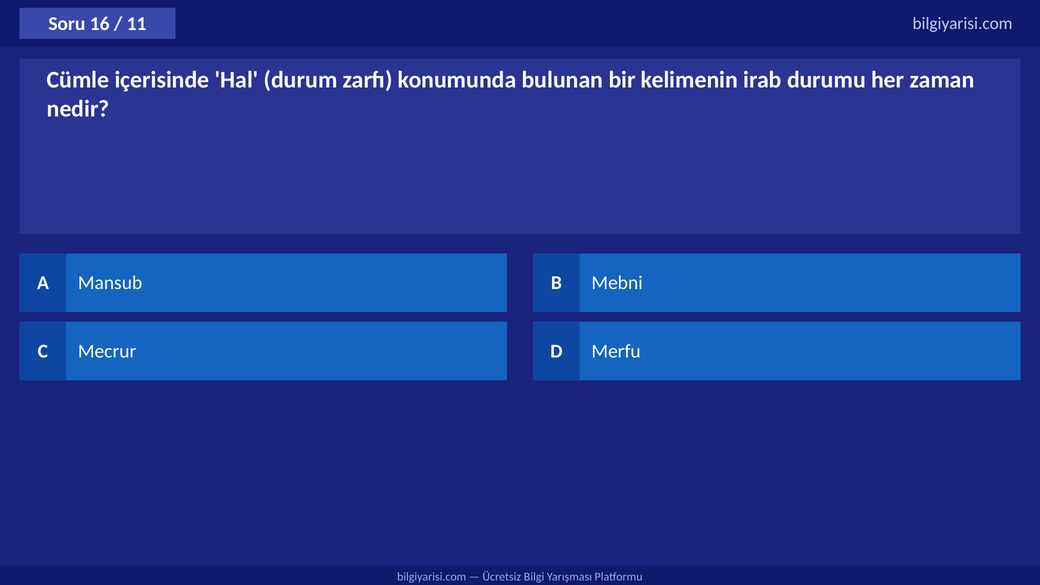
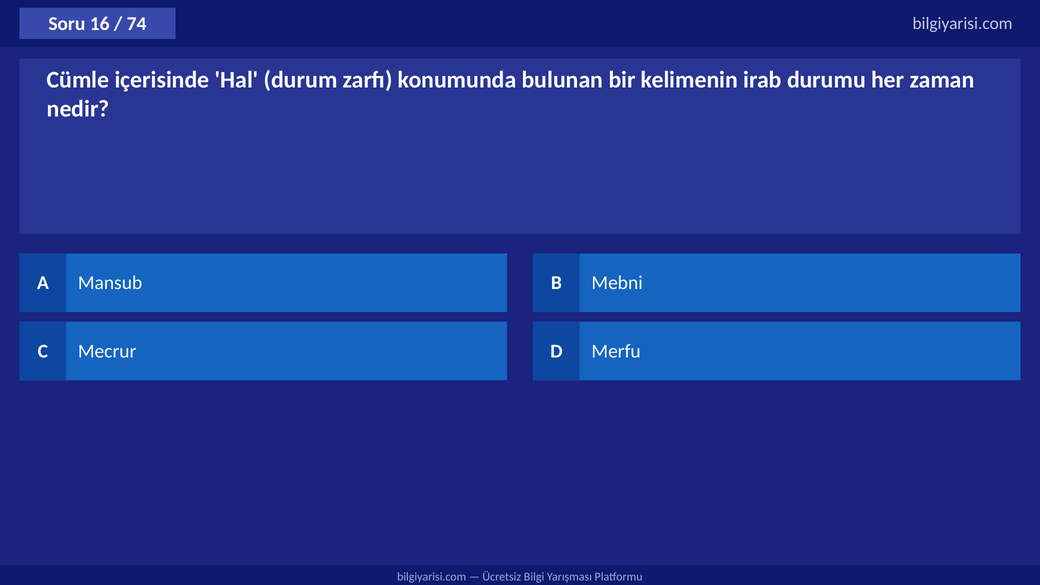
11: 11 -> 74
